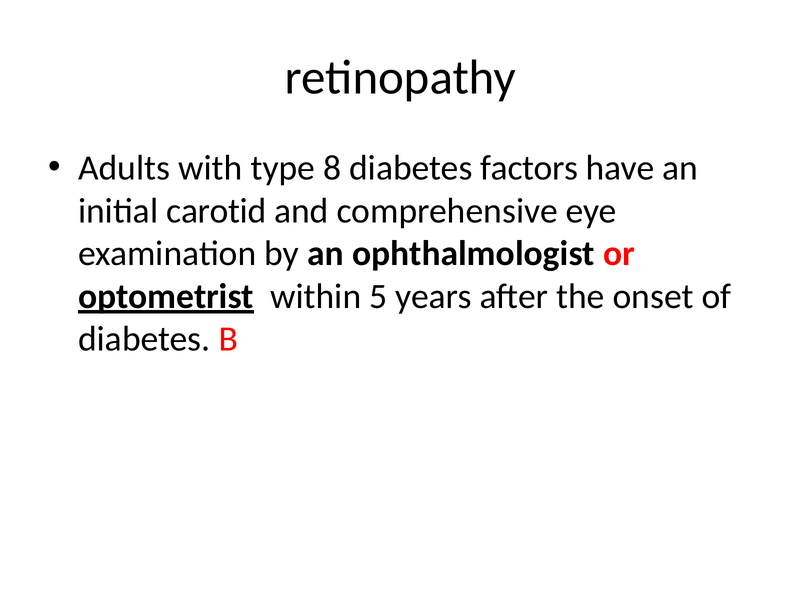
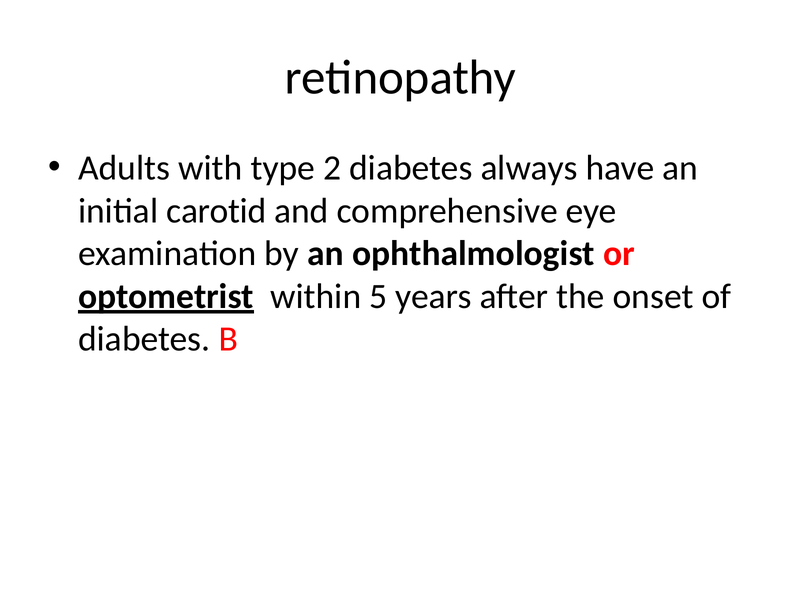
8: 8 -> 2
factors: factors -> always
